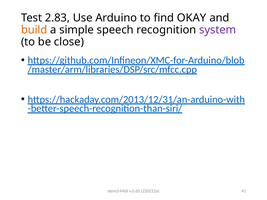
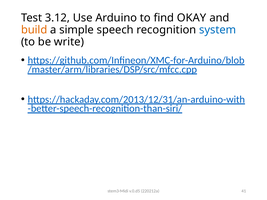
2.83: 2.83 -> 3.12
system colour: purple -> blue
close: close -> write
